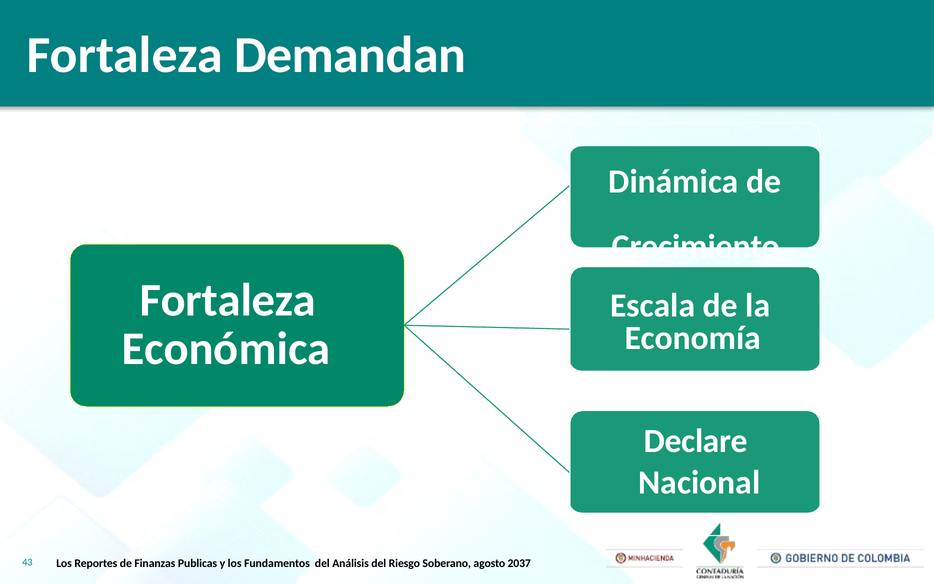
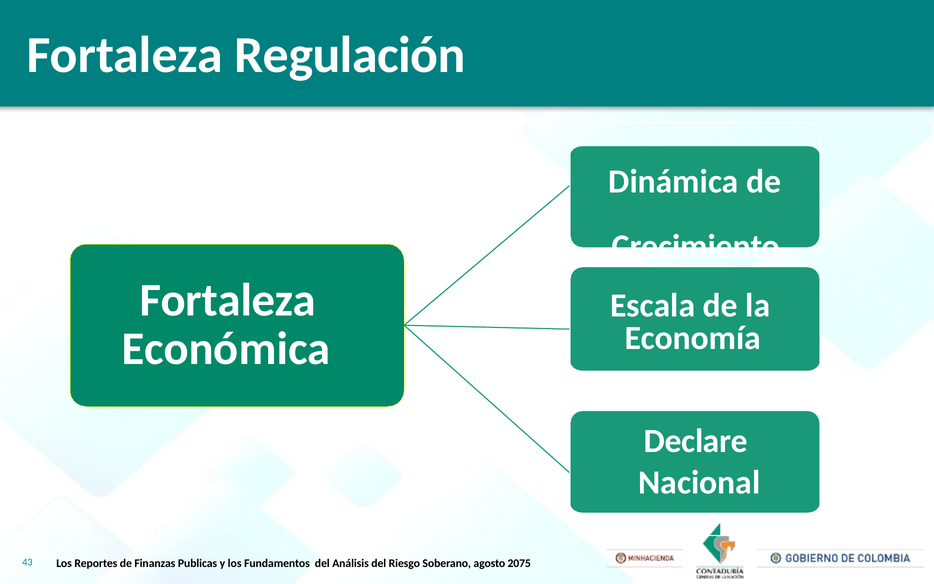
Demandan: Demandan -> Regulación
2037: 2037 -> 2075
